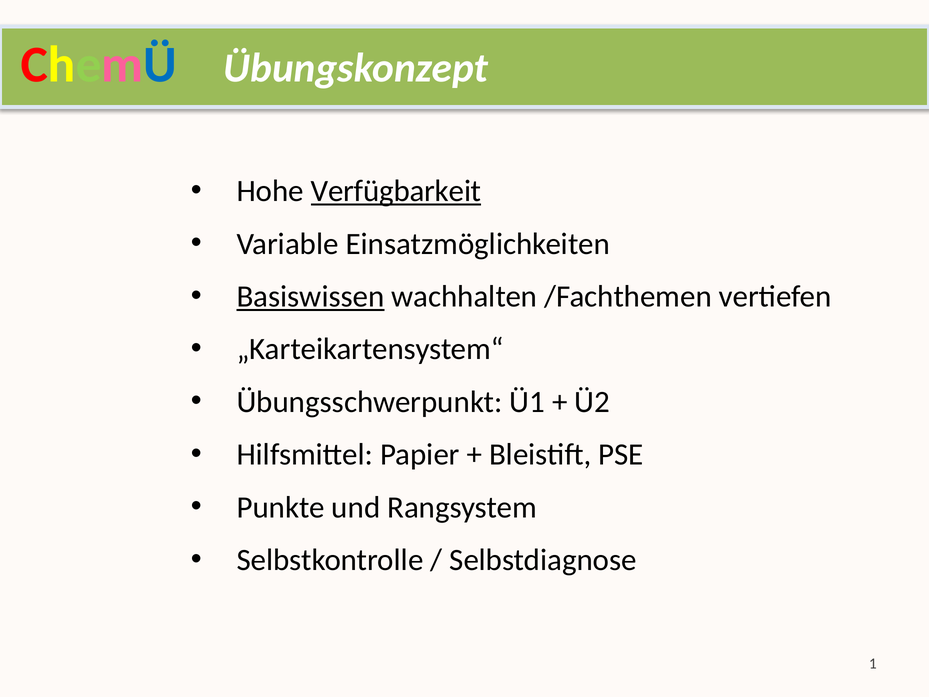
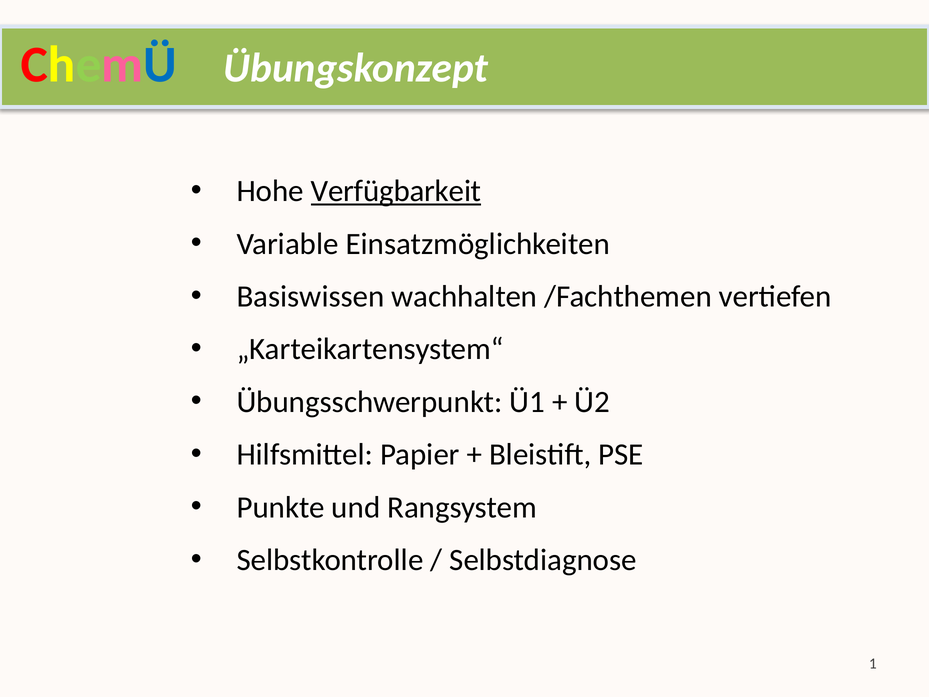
Basiswissen underline: present -> none
